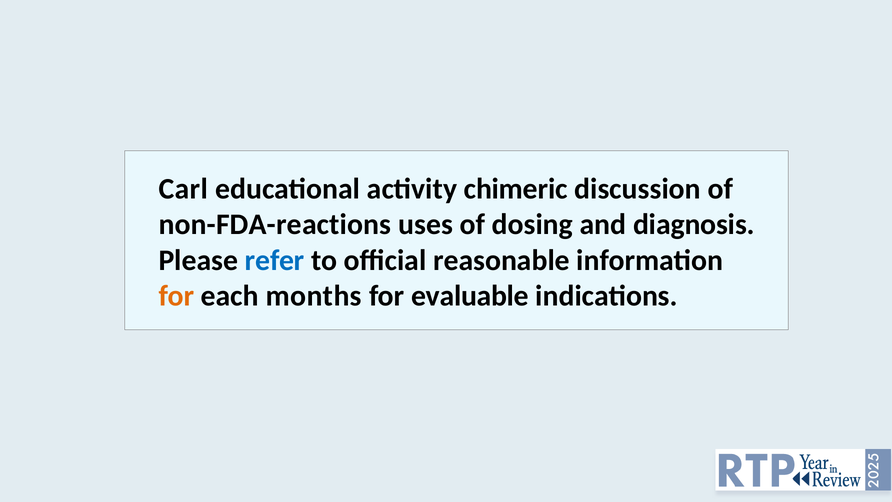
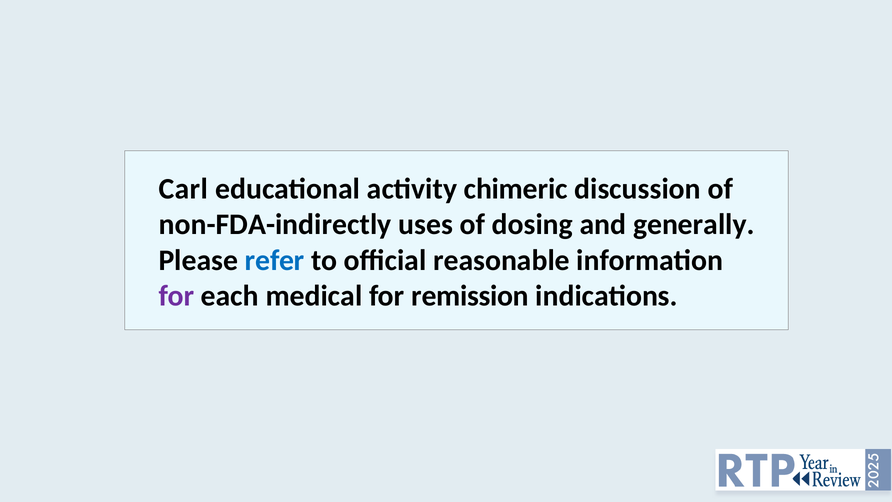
non-FDA-reactions: non-FDA-reactions -> non-FDA-indirectly
diagnosis: diagnosis -> generally
for at (176, 296) colour: orange -> purple
months: months -> medical
evaluable: evaluable -> remission
